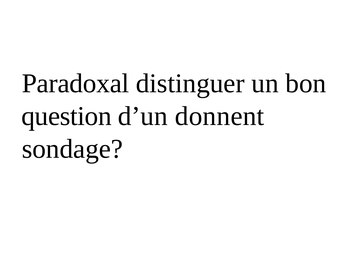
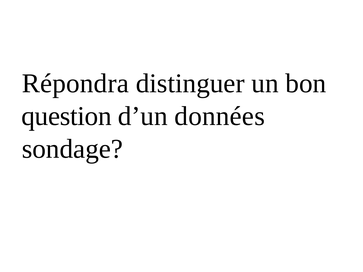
Paradoxal: Paradoxal -> Répondra
donnent: donnent -> données
